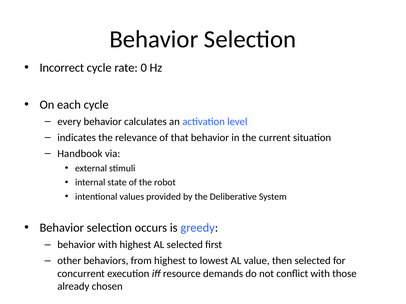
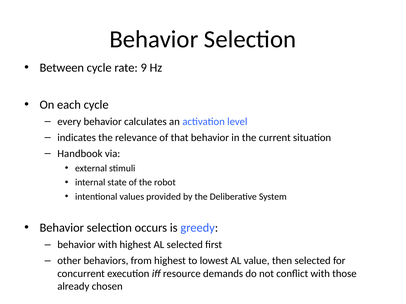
Incorrect: Incorrect -> Between
0: 0 -> 9
